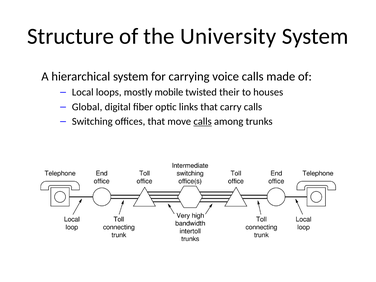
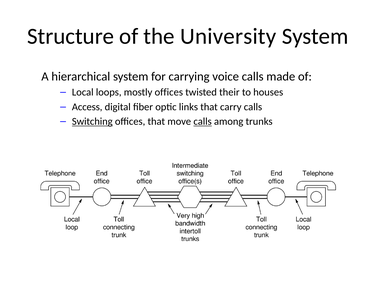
mostly mobile: mobile -> offices
Global: Global -> Access
Switching underline: none -> present
